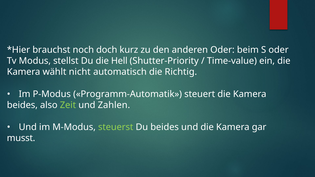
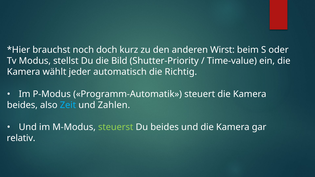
anderen Oder: Oder -> Wirst
Hell: Hell -> Bild
nicht: nicht -> jeder
Zeit colour: light green -> light blue
musst: musst -> relativ
